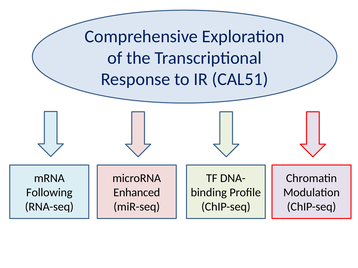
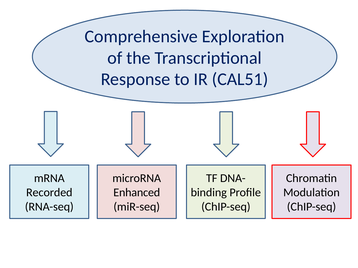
Following: Following -> Recorded
